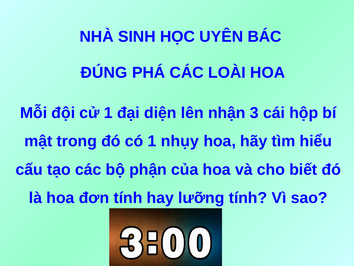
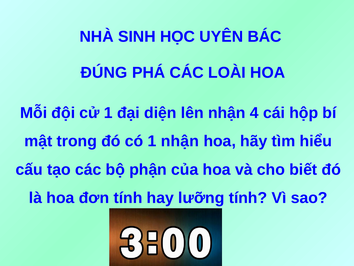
3: 3 -> 4
1 nhụy: nhụy -> nhận
